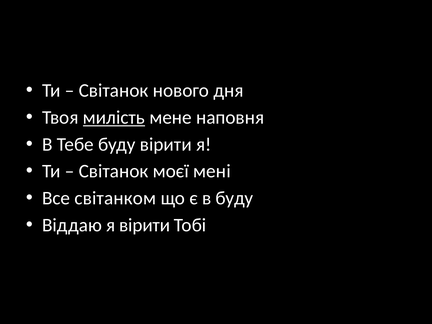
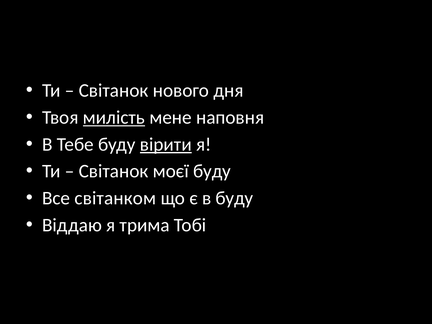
вірити at (166, 144) underline: none -> present
моєї мені: мені -> буду
я вірити: вірити -> трима
